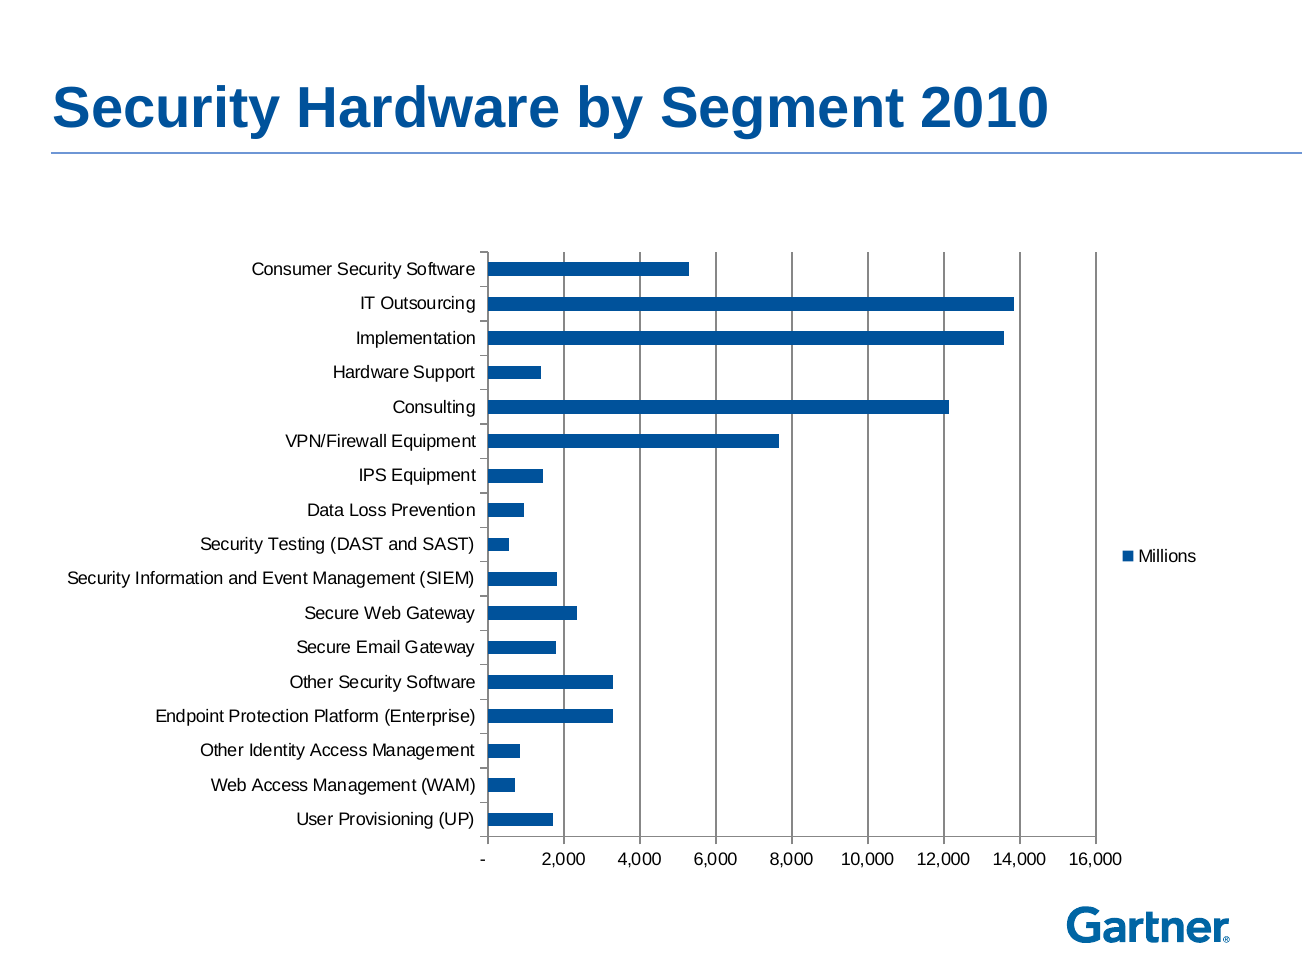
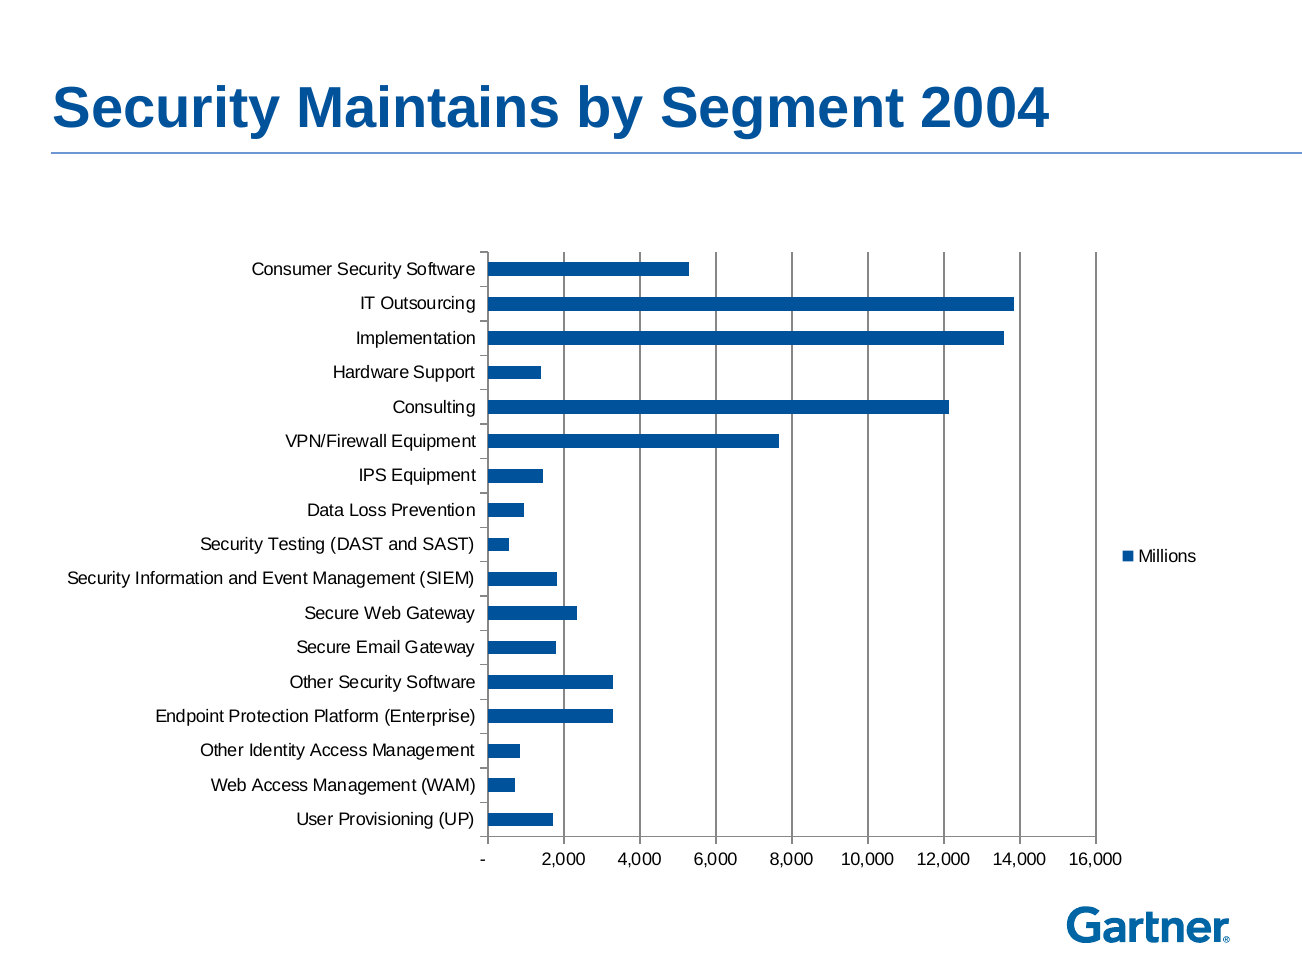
Security Hardware: Hardware -> Maintains
2010: 2010 -> 2004
